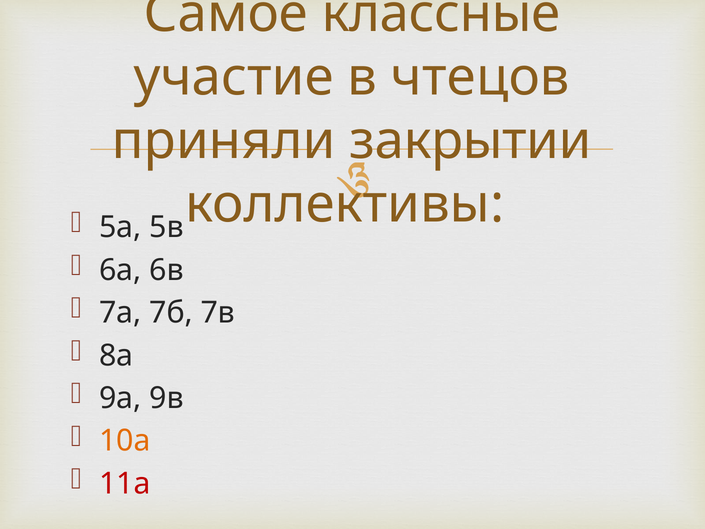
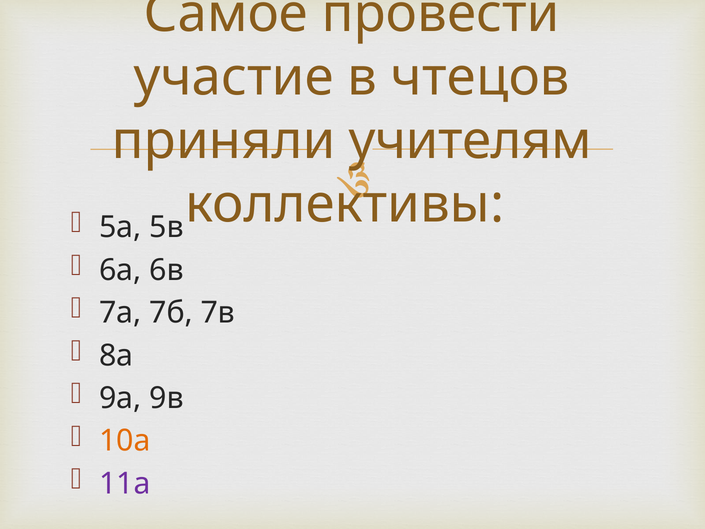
классные: классные -> провести
закрытии: закрытии -> учителям
11а colour: red -> purple
